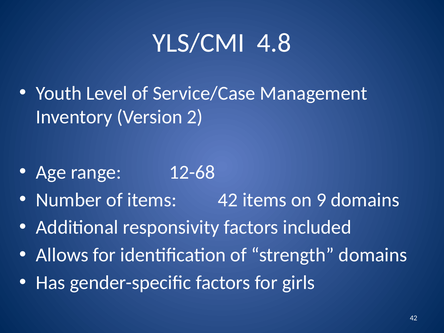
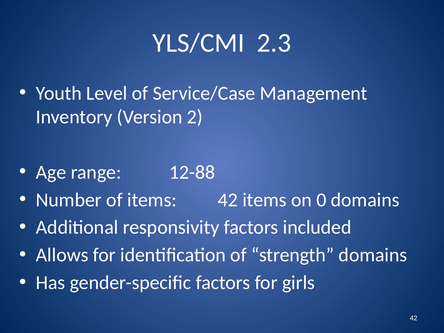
4.8: 4.8 -> 2.3
12-68: 12-68 -> 12-88
9: 9 -> 0
